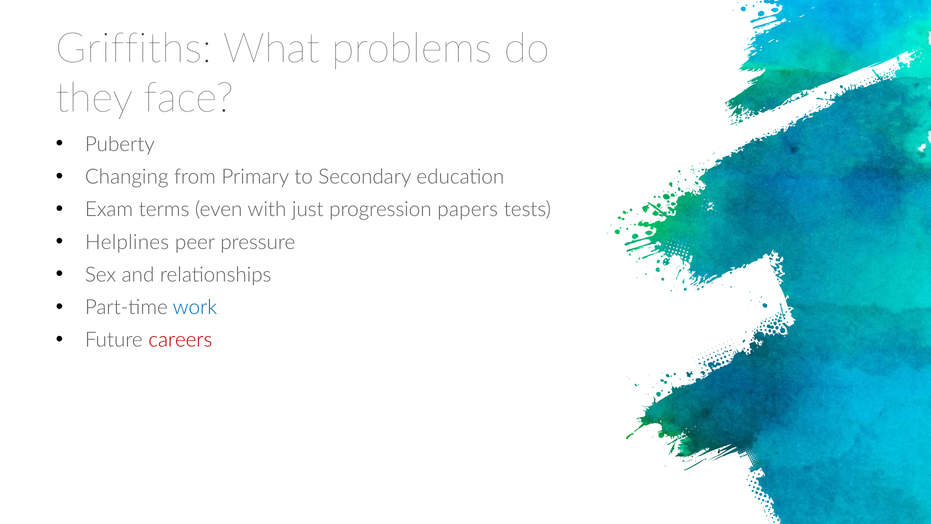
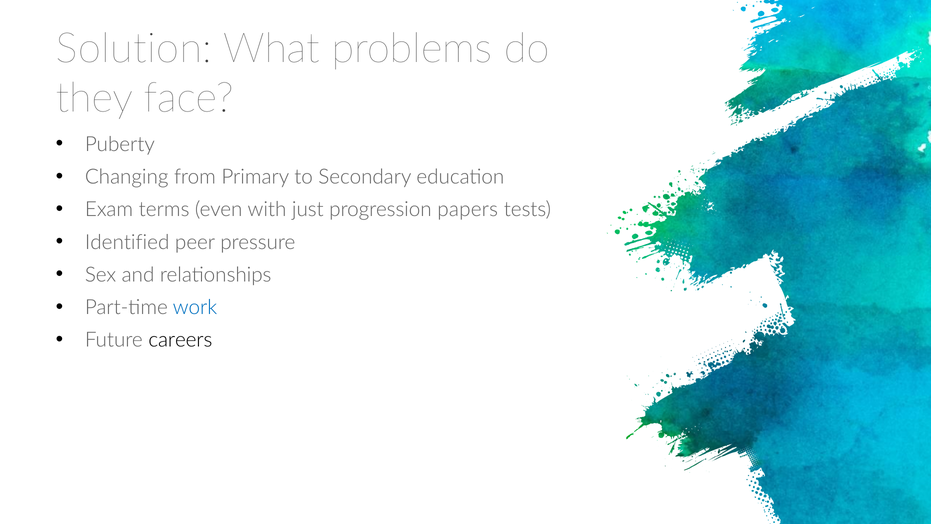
Griffiths: Griffiths -> Solution
Helplines: Helplines -> Identified
careers colour: red -> black
